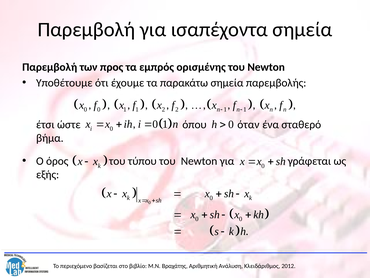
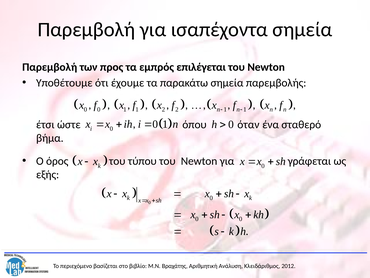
ορισμένης: ορισμένης -> επιλέγεται
